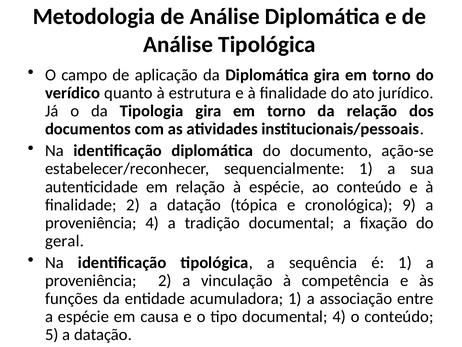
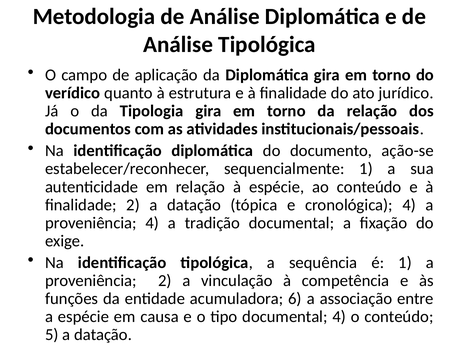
cronológica 9: 9 -> 4
geral: geral -> exige
acumuladora 1: 1 -> 6
